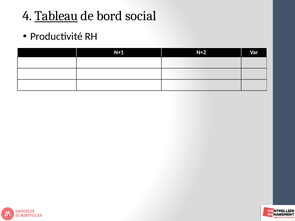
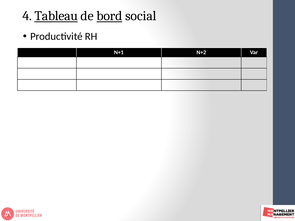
bord underline: none -> present
